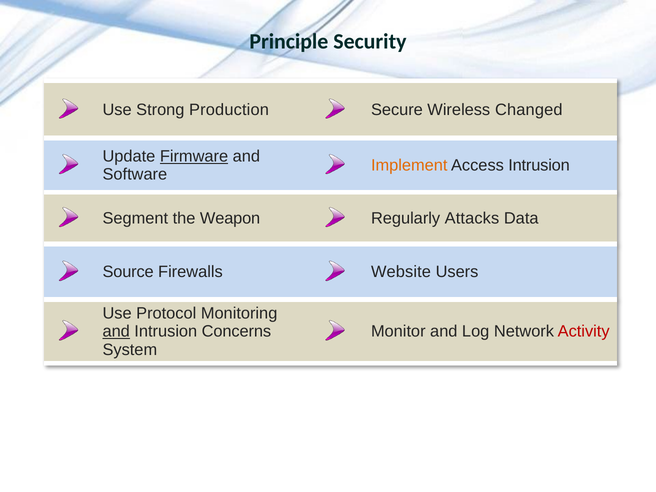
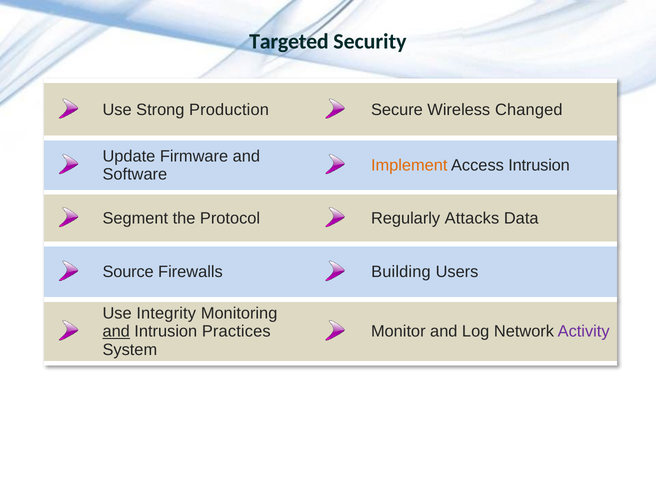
Principle: Principle -> Targeted
Firmware underline: present -> none
Weapon: Weapon -> Protocol
Website: Website -> Building
Protocol: Protocol -> Integrity
Concerns: Concerns -> Practices
Activity colour: red -> purple
